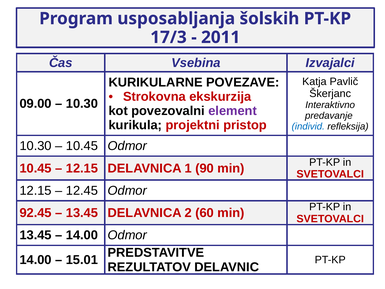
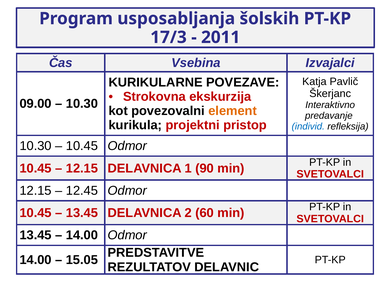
element colour: purple -> orange
92.45 at (36, 213): 92.45 -> 10.45
15.01: 15.01 -> 15.05
